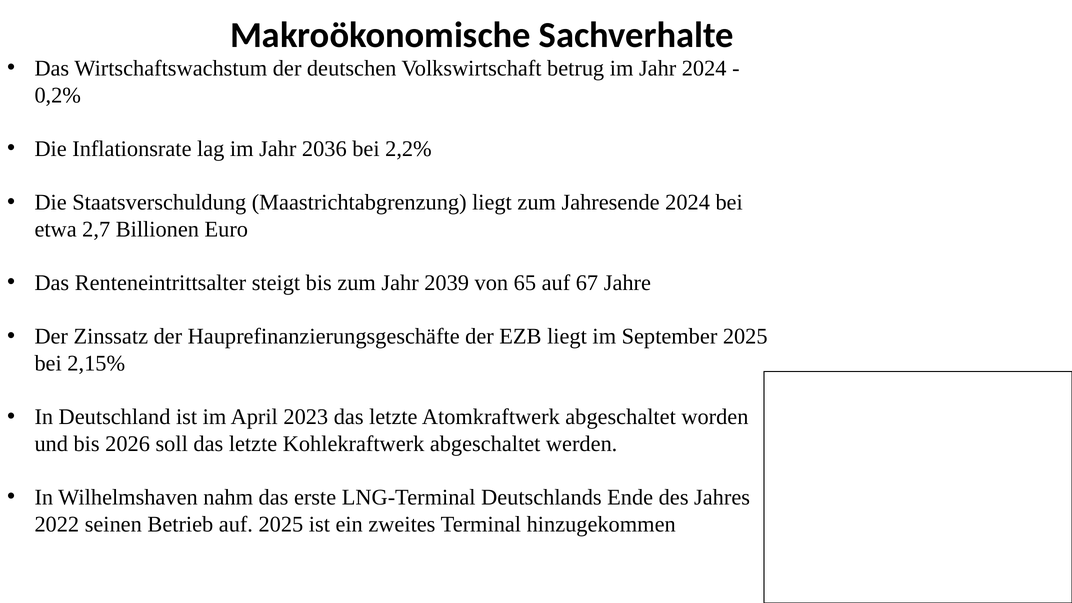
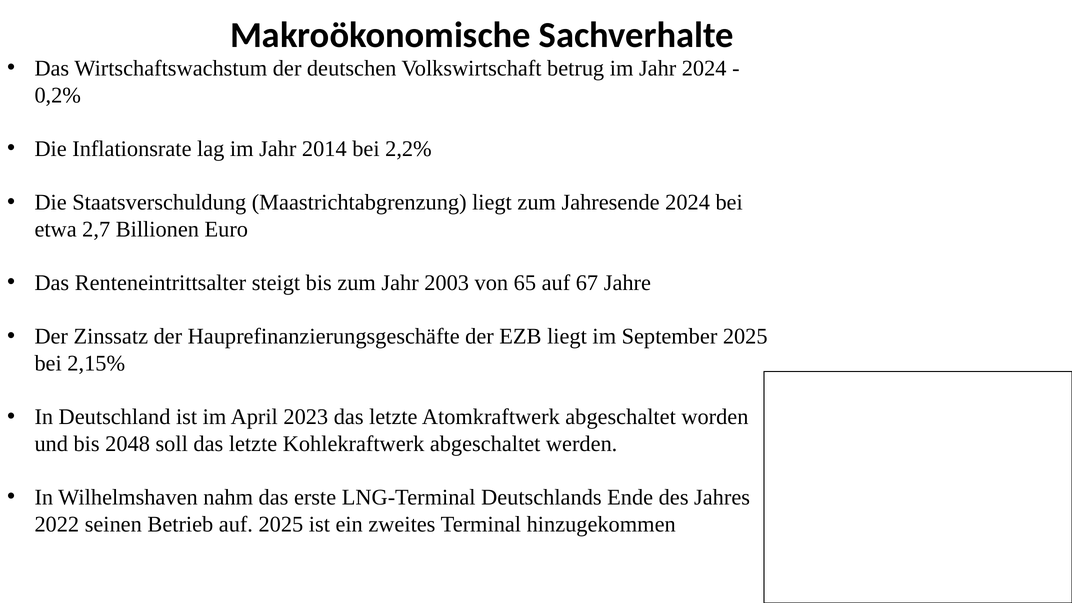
2036: 2036 -> 2014
2039: 2039 -> 2003
2026: 2026 -> 2048
